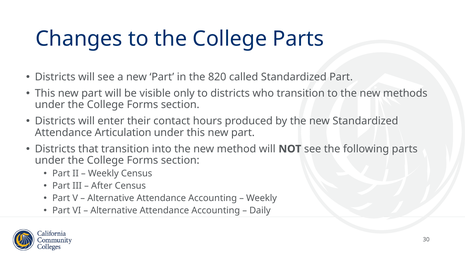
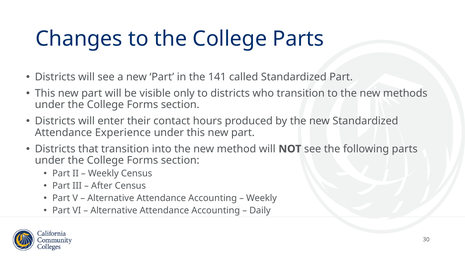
820: 820 -> 141
Articulation: Articulation -> Experience
